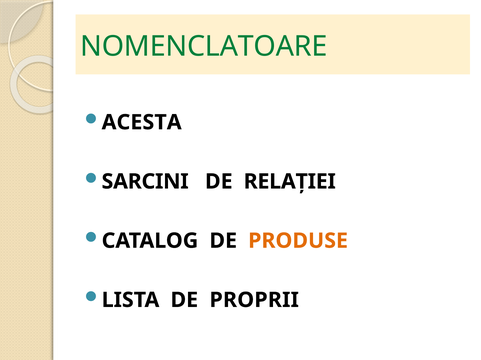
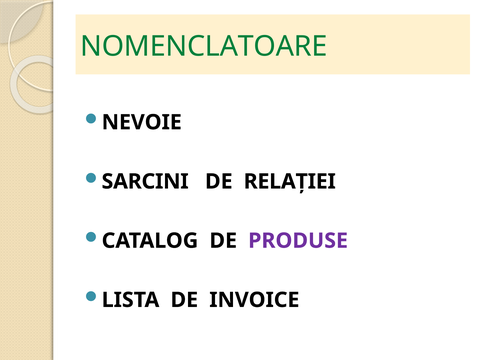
ACESTA: ACESTA -> NEVOIE
PRODUSE colour: orange -> purple
PROPRII: PROPRII -> INVOICE
